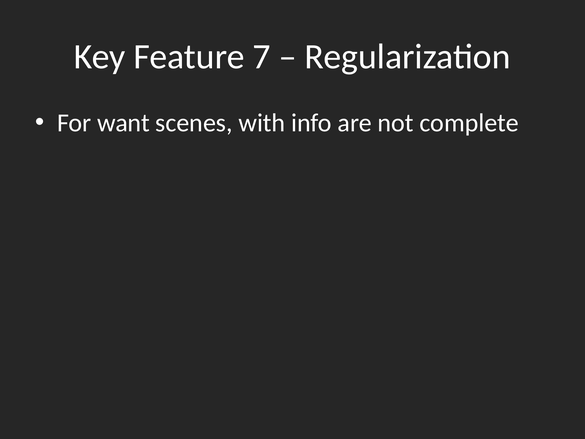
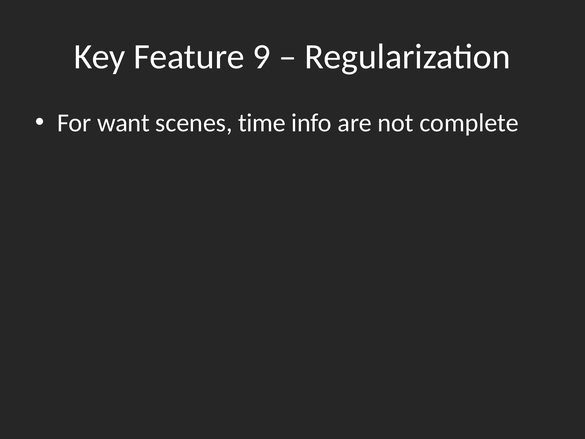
7: 7 -> 9
with: with -> time
